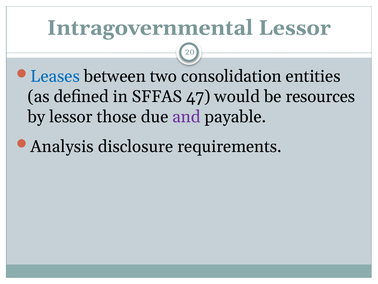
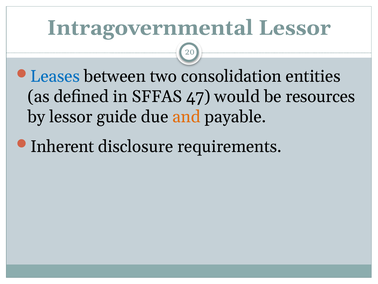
those: those -> guide
and colour: purple -> orange
Analysis: Analysis -> Inherent
